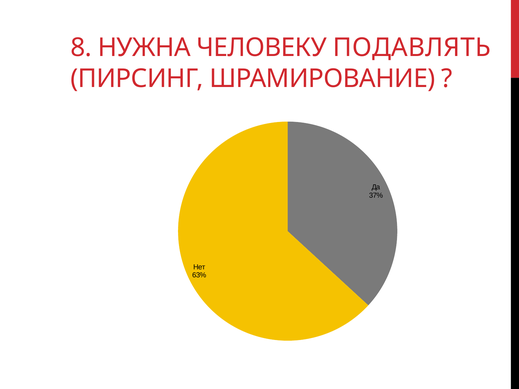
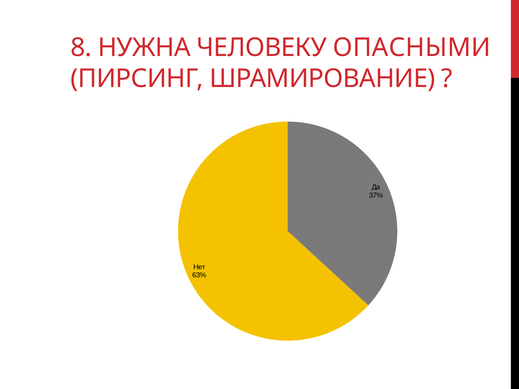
ПОДАВЛЯТЬ: ПОДАВЛЯТЬ -> ОПАСНЫМИ
